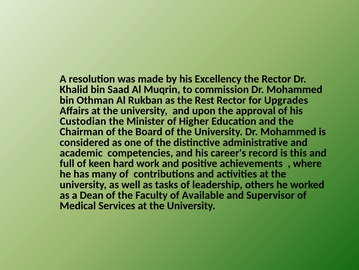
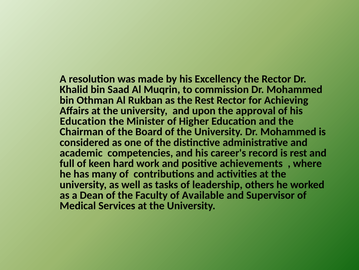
Upgrades: Upgrades -> Achieving
Custodian at (83, 121): Custodian -> Education
is this: this -> rest
